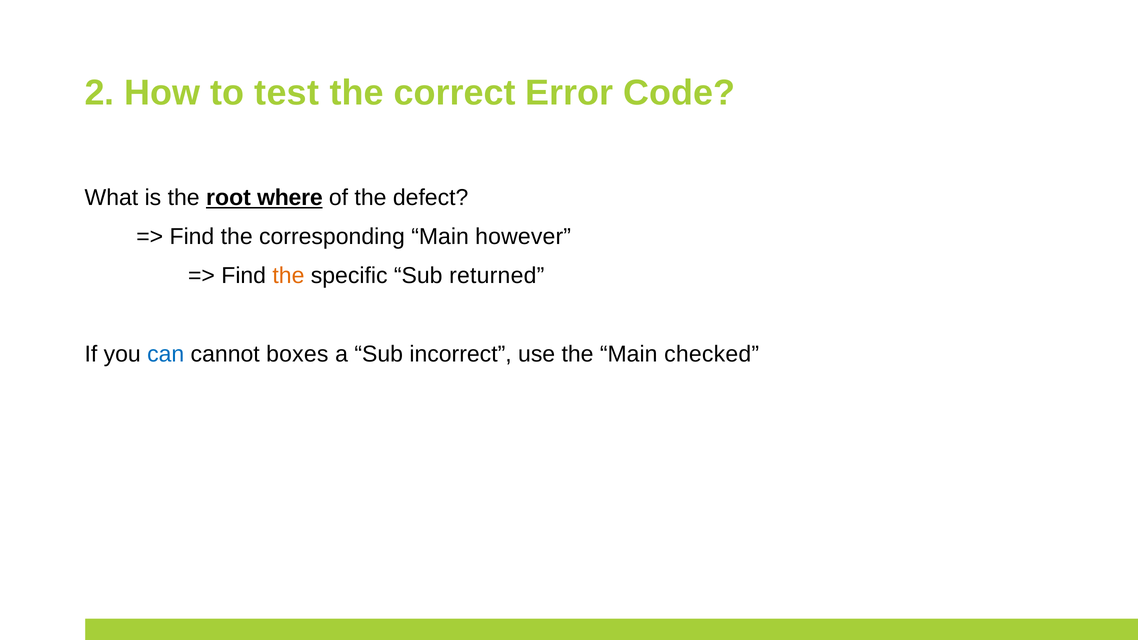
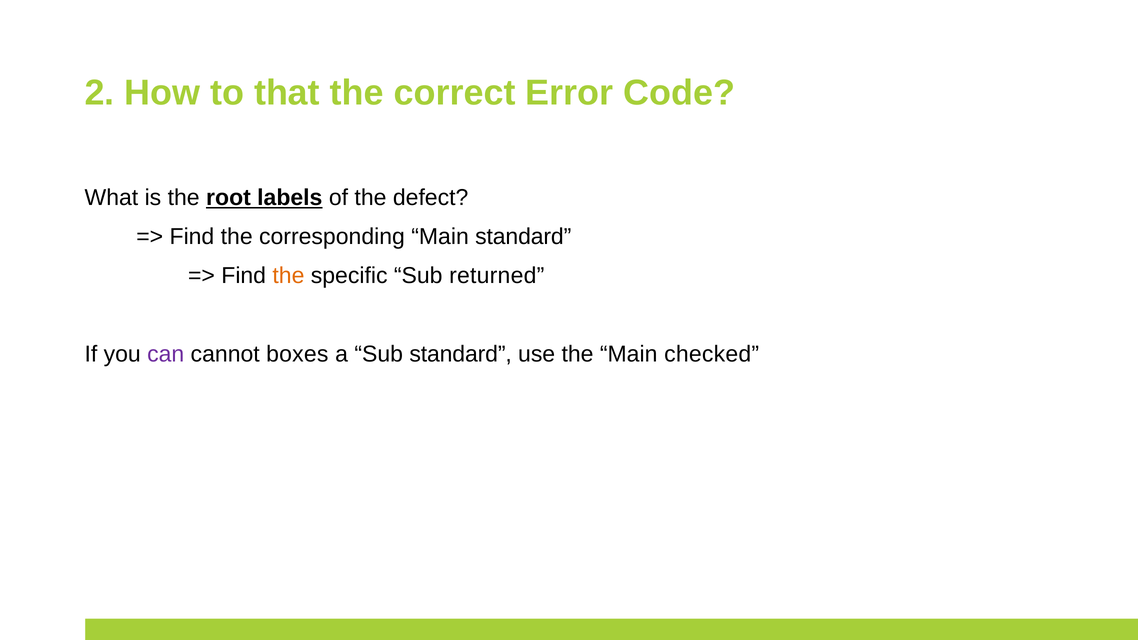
test: test -> that
where: where -> labels
Main however: however -> standard
can colour: blue -> purple
Sub incorrect: incorrect -> standard
